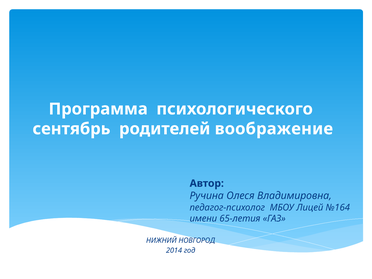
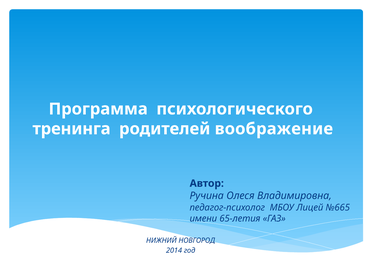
сентябрь: сентябрь -> тренинга
№164: №164 -> №665
